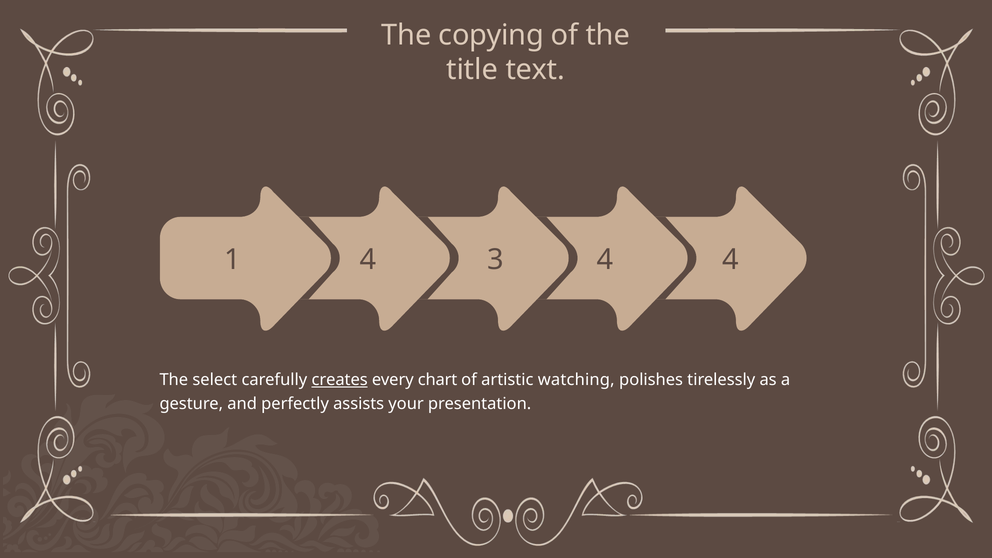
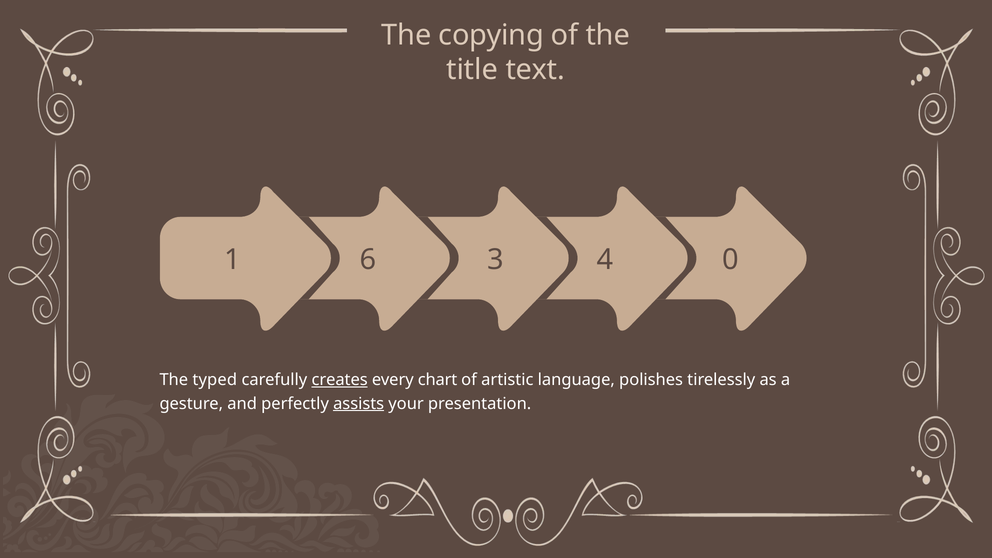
1 4: 4 -> 6
4 4: 4 -> 0
select: select -> typed
watching: watching -> language
assists underline: none -> present
